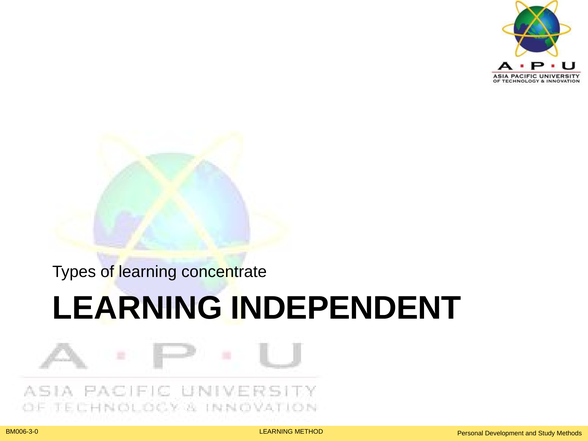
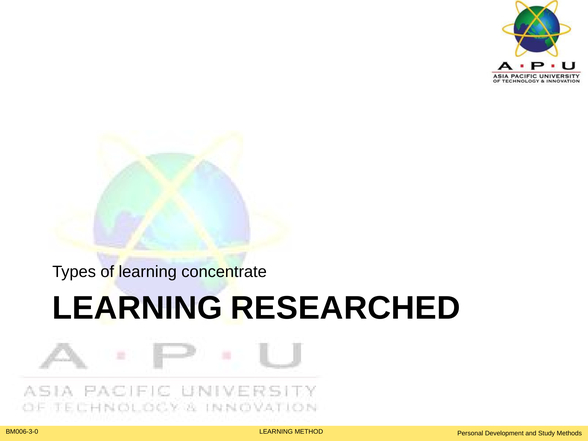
INDEPENDENT: INDEPENDENT -> RESEARCHED
